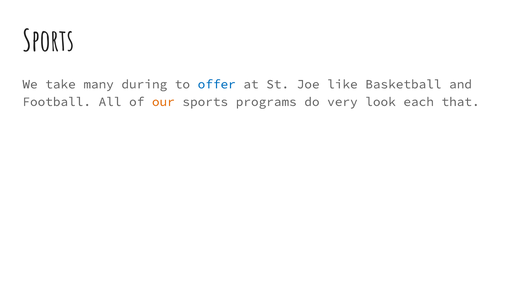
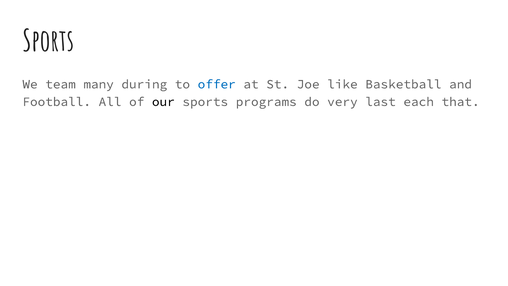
take: take -> team
our colour: orange -> black
look: look -> last
